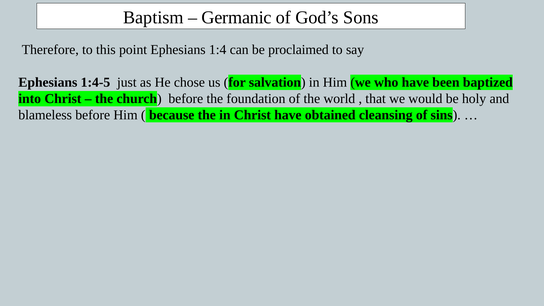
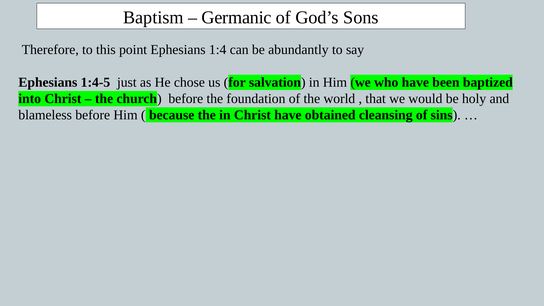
proclaimed: proclaimed -> abundantly
